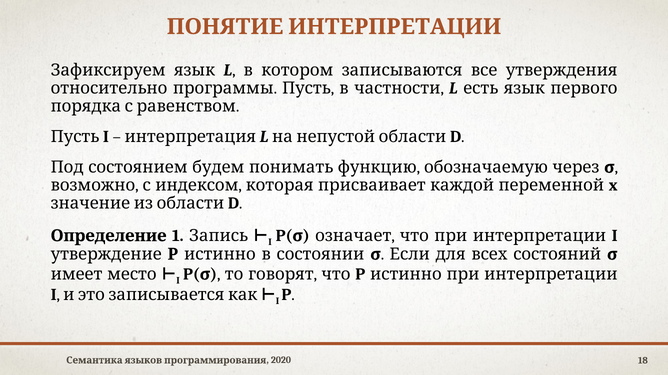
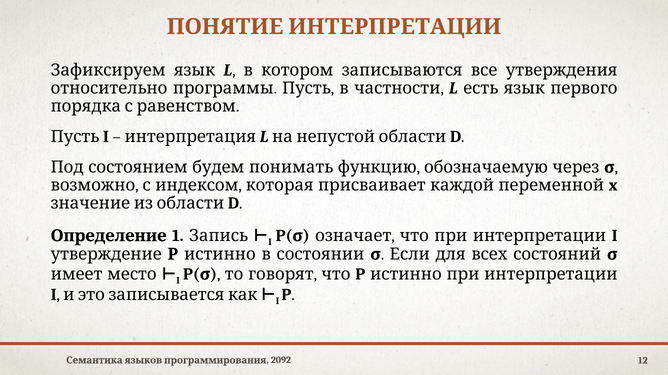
2020: 2020 -> 2092
18: 18 -> 12
